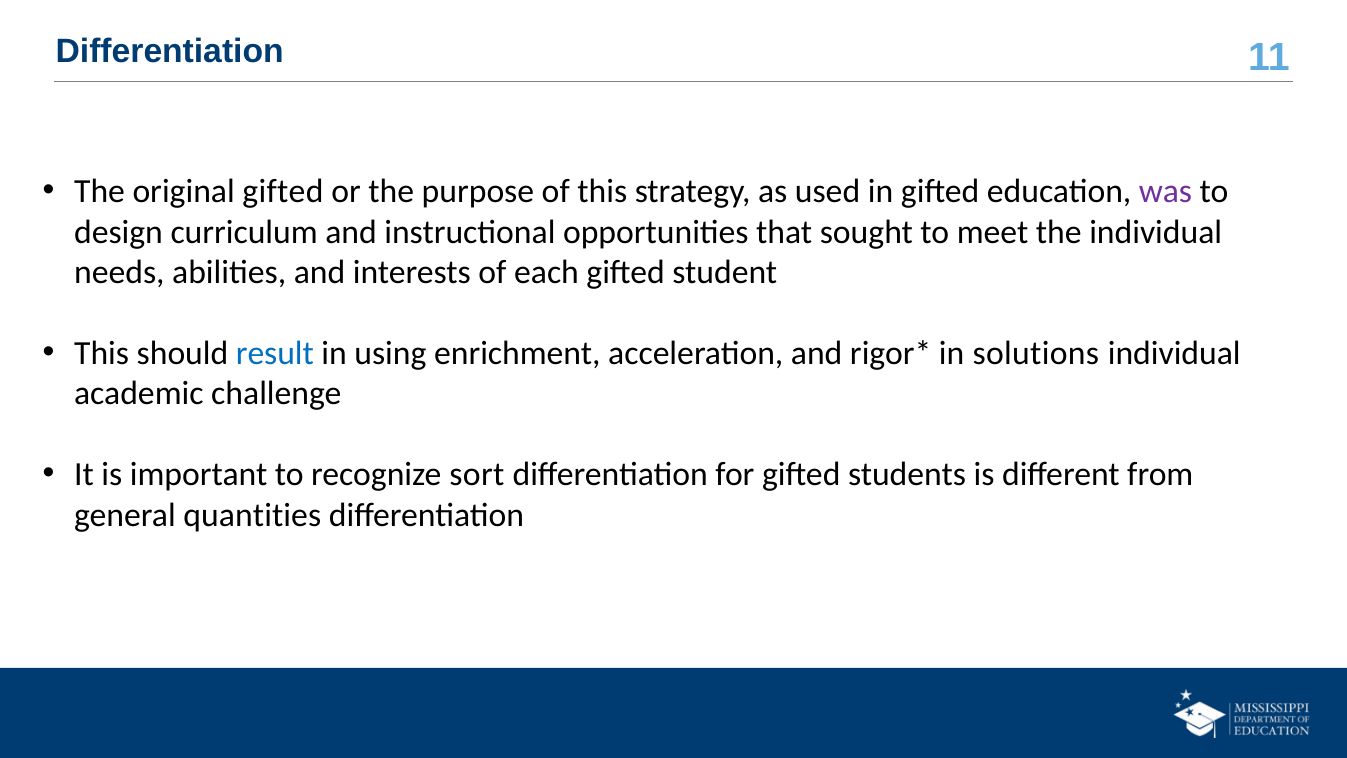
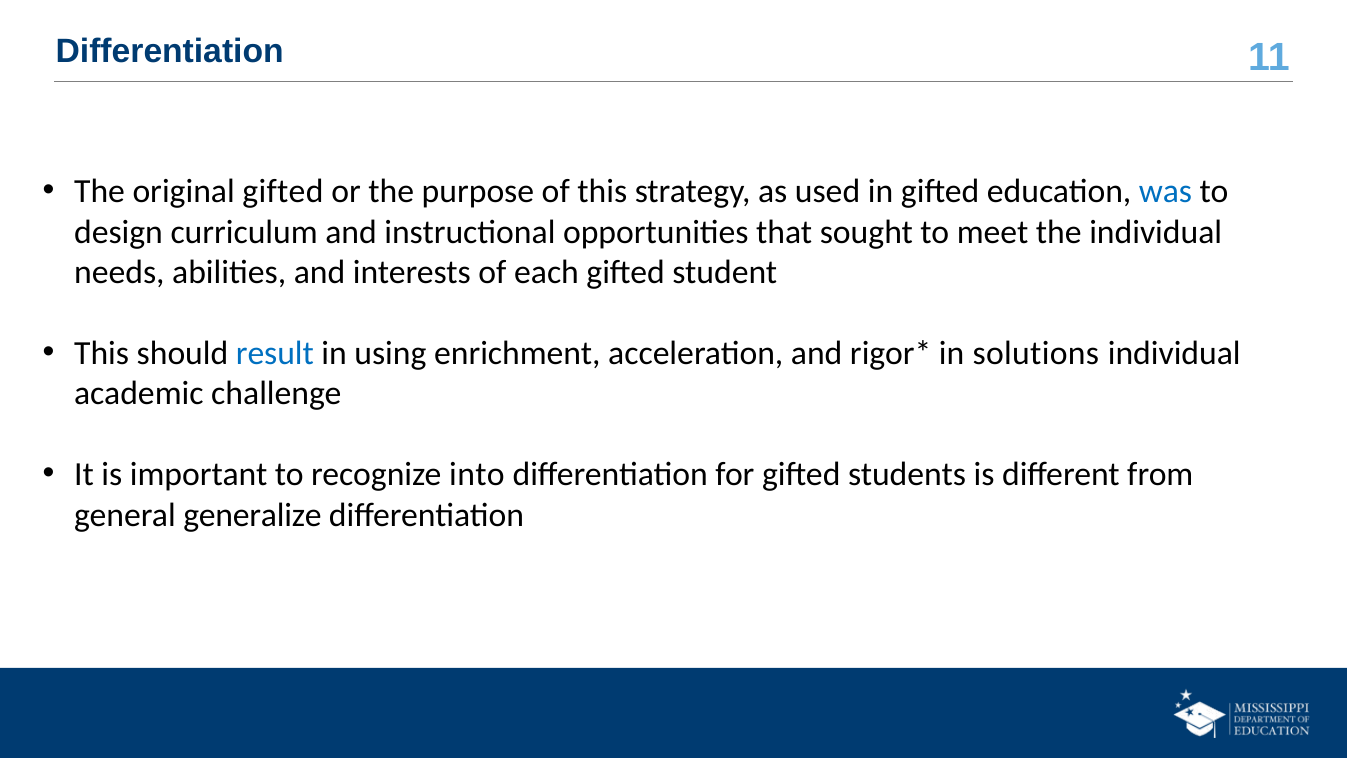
was colour: purple -> blue
sort: sort -> into
quantities: quantities -> generalize
